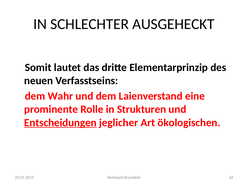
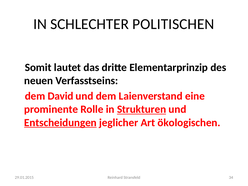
AUSGEHECKT: AUSGEHECKT -> POLITISCHEN
Wahr: Wahr -> David
Strukturen underline: none -> present
